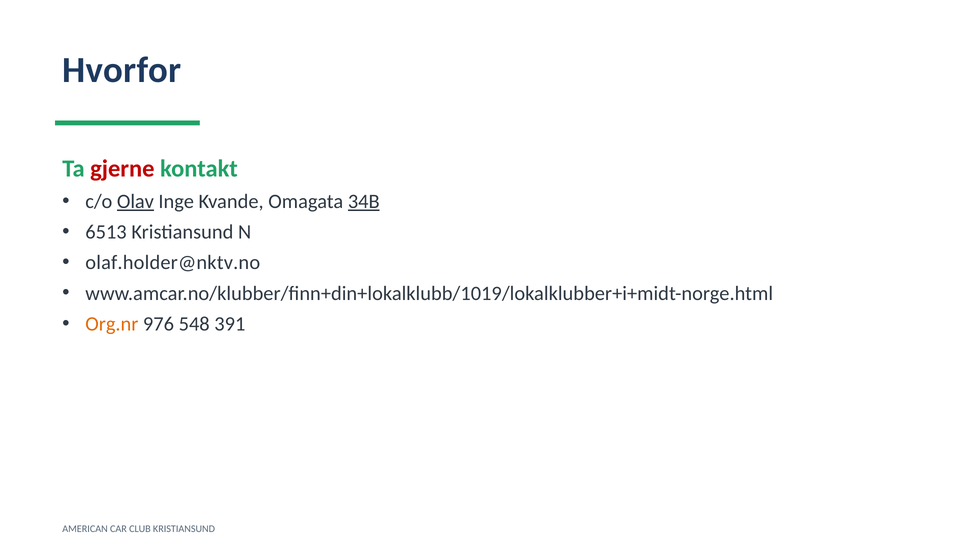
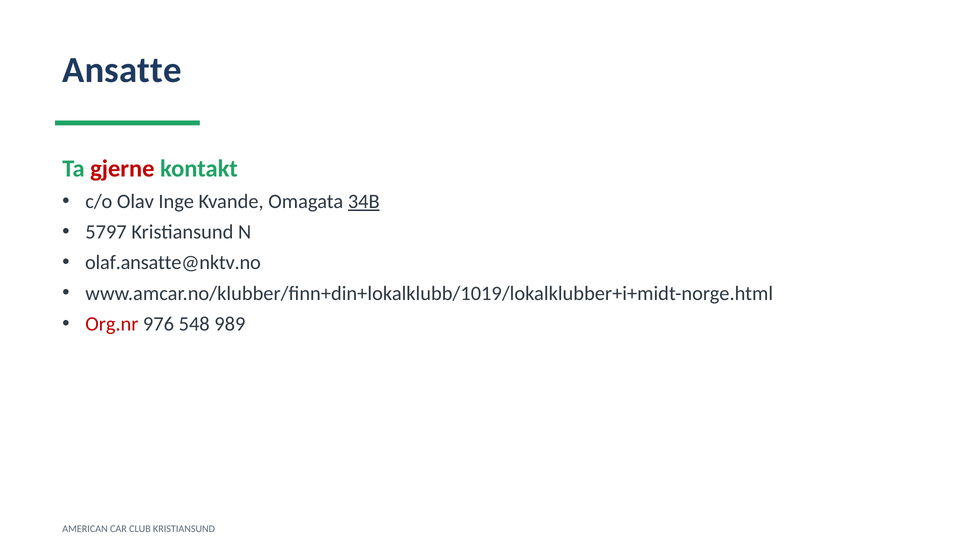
Hvorfor: Hvorfor -> Ansatte
Olav underline: present -> none
6513: 6513 -> 5797
olaf.holder@nktv.no: olaf.holder@nktv.no -> olaf.ansatte@nktv.no
Org.nr colour: orange -> red
391: 391 -> 989
